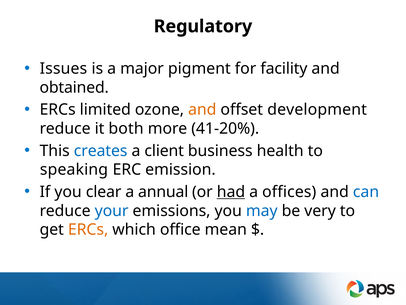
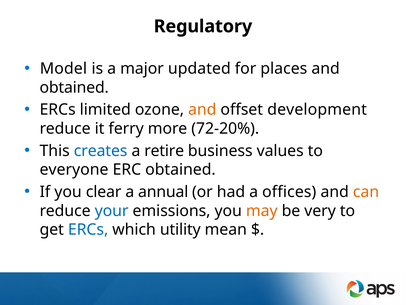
Issues: Issues -> Model
pigment: pigment -> updated
facility: facility -> places
both: both -> ferry
41-20%: 41-20% -> 72-20%
client: client -> retire
health: health -> values
speaking: speaking -> everyone
ERC emission: emission -> obtained
had underline: present -> none
can colour: blue -> orange
may colour: blue -> orange
ERCs at (88, 229) colour: orange -> blue
office: office -> utility
